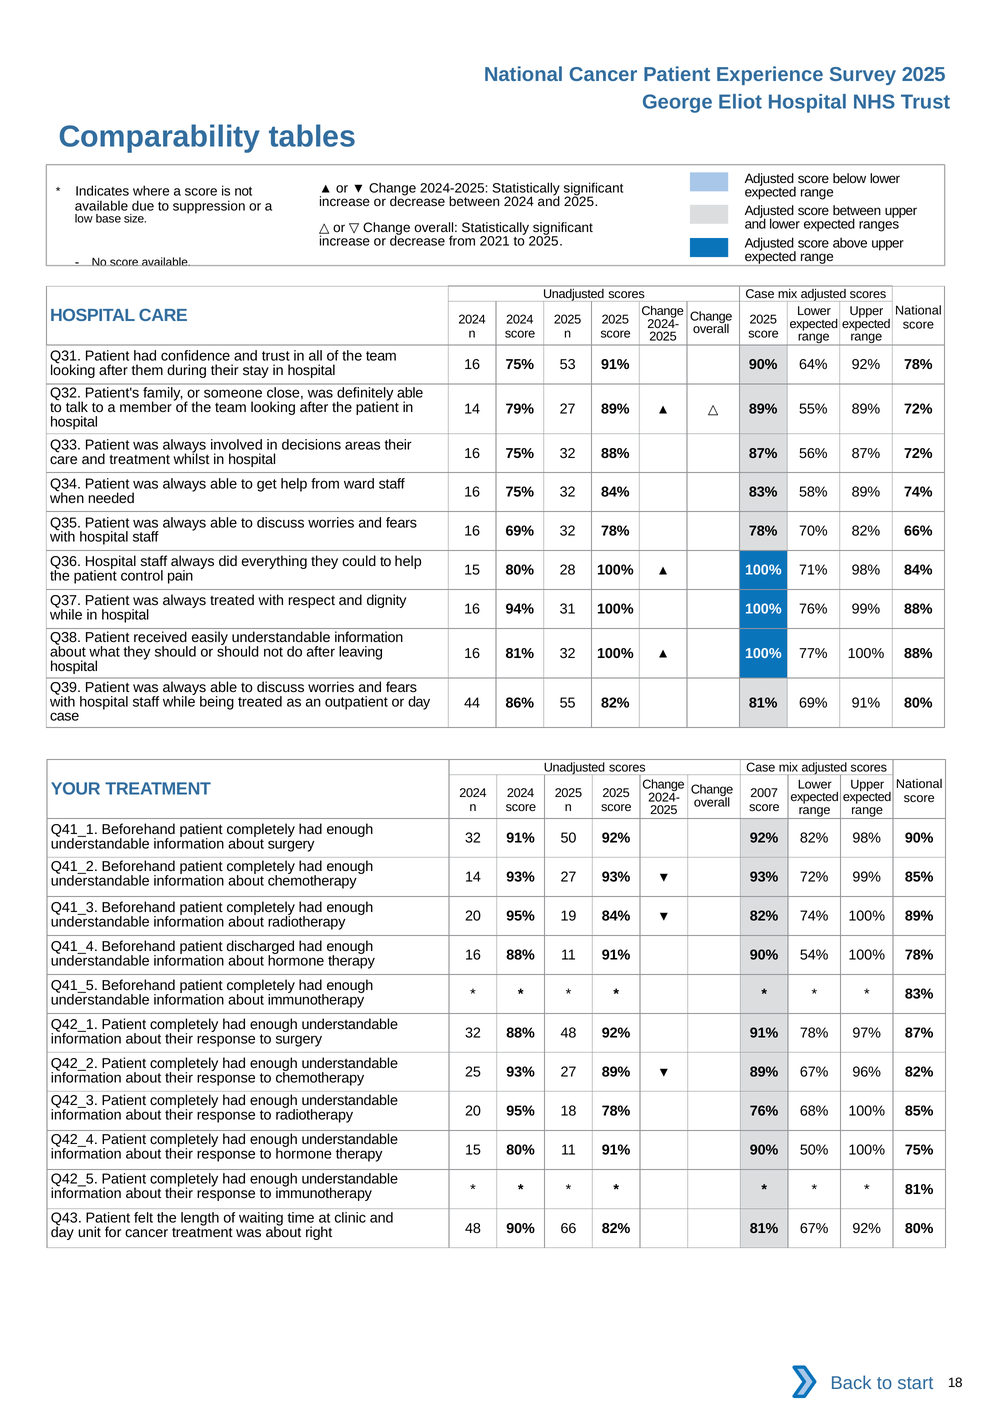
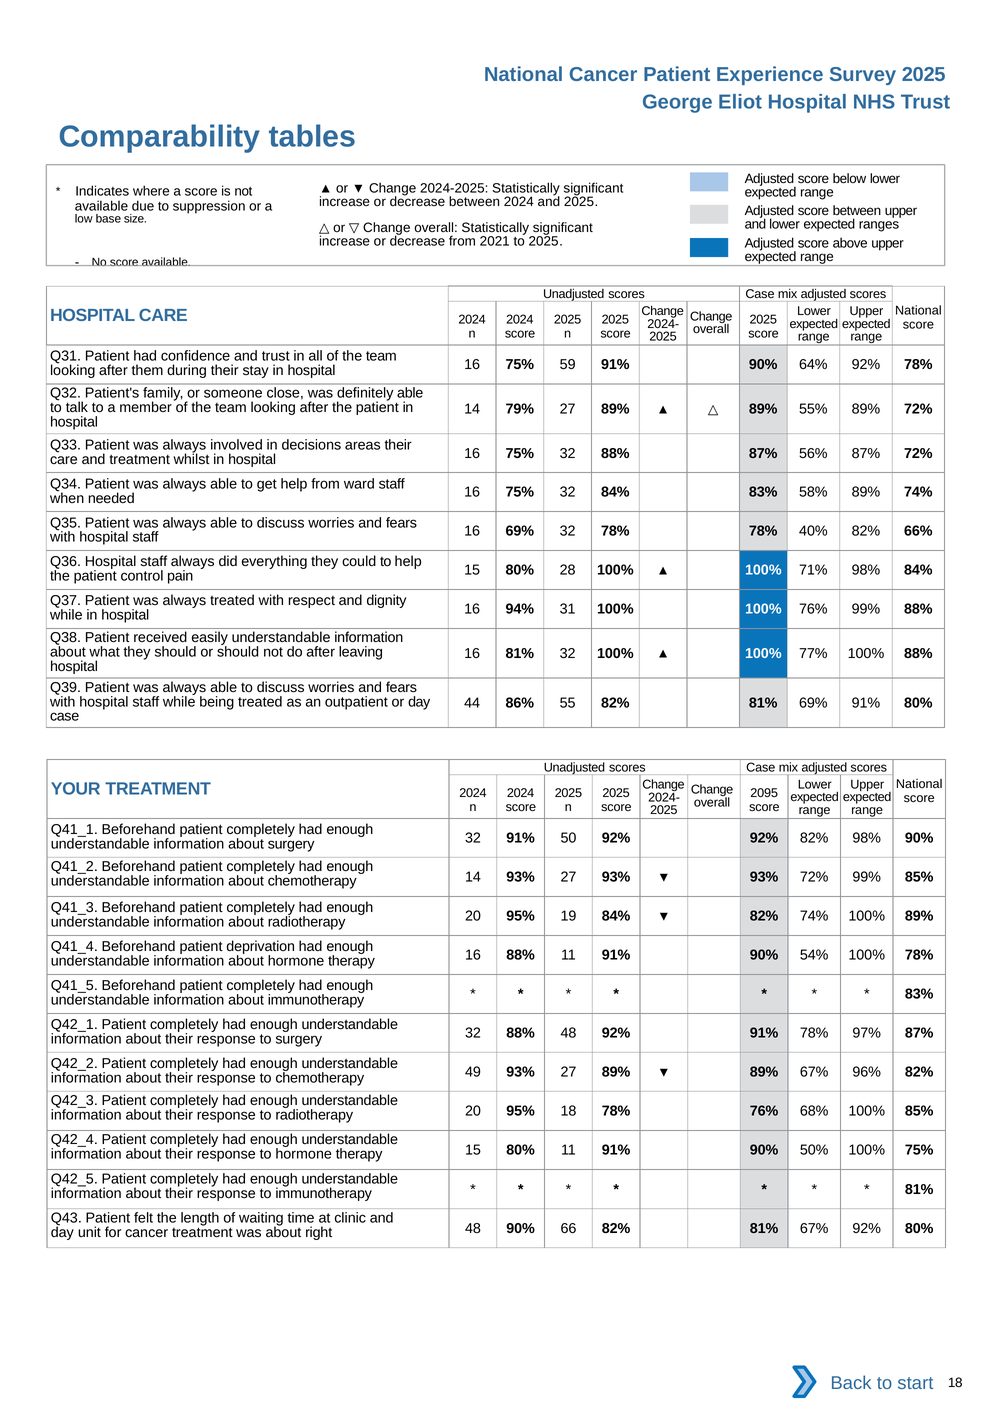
53: 53 -> 59
70%: 70% -> 40%
2007: 2007 -> 2095
discharged: discharged -> deprivation
25: 25 -> 49
